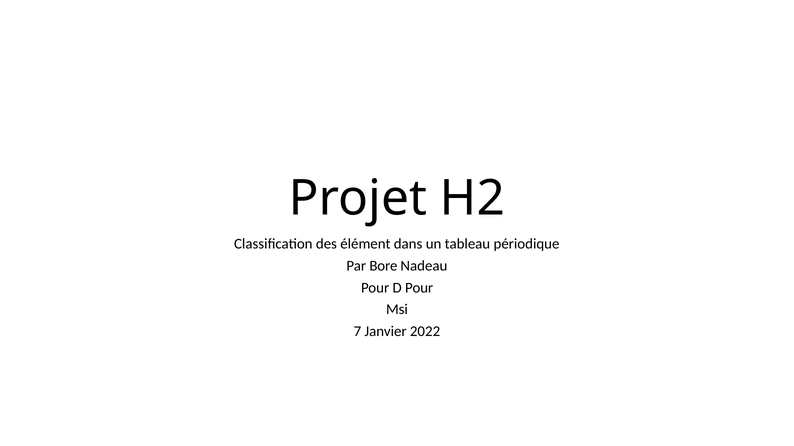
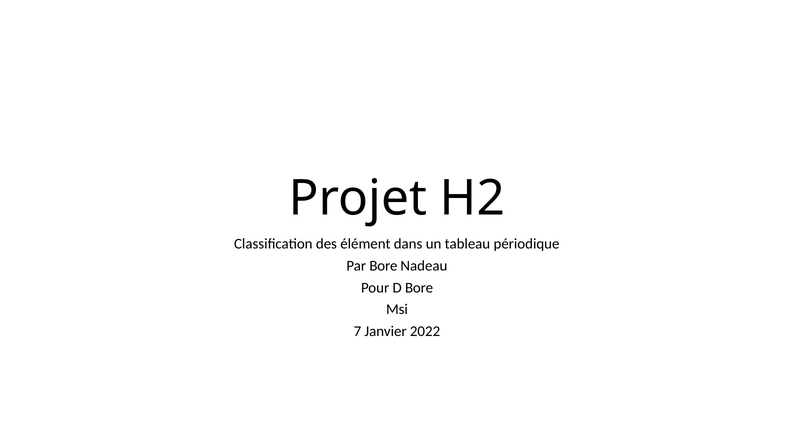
D Pour: Pour -> Bore
